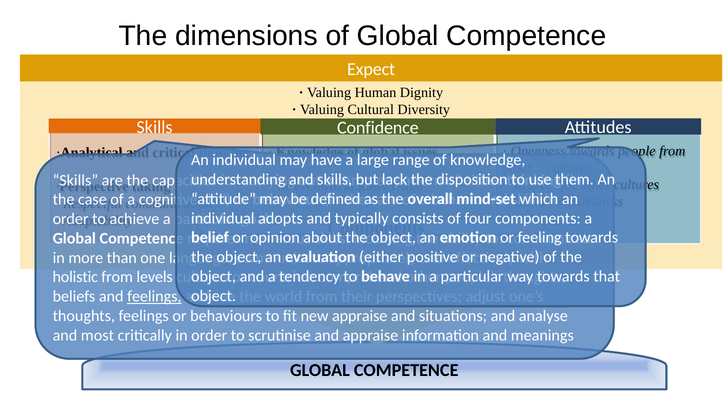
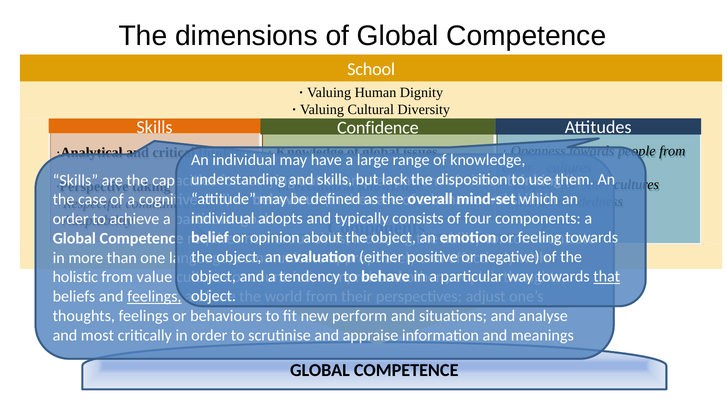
Expect: Expect -> School
that underline: none -> present
levels: levels -> value
new appraise: appraise -> perform
